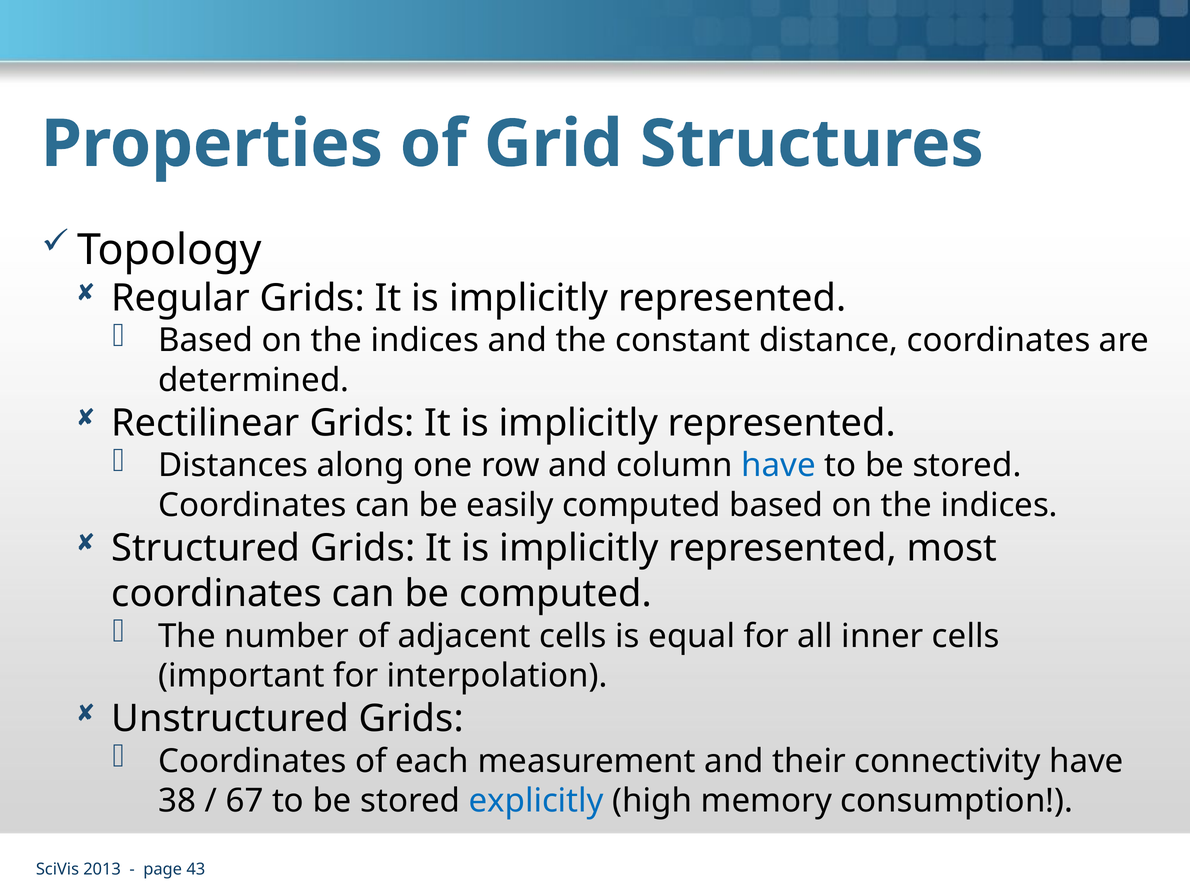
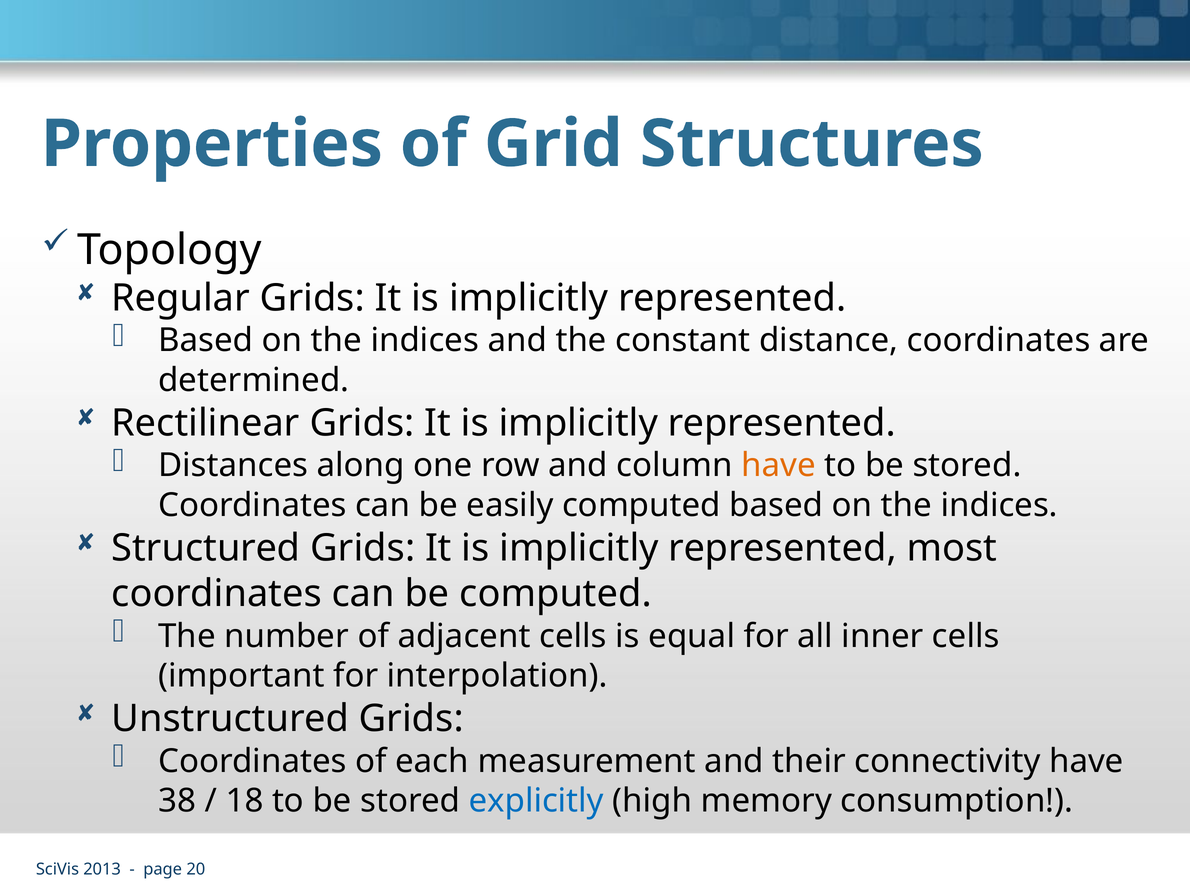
have at (778, 465) colour: blue -> orange
67: 67 -> 18
43: 43 -> 20
